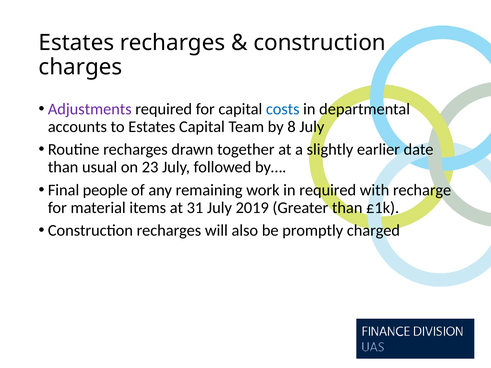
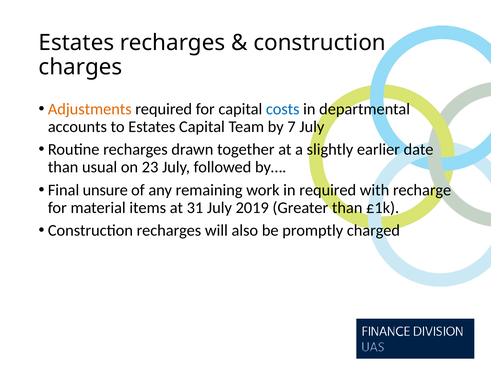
Adjustments colour: purple -> orange
8: 8 -> 7
people: people -> unsure
